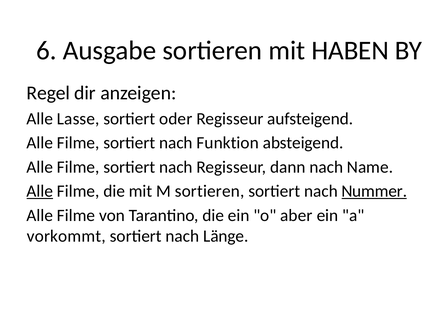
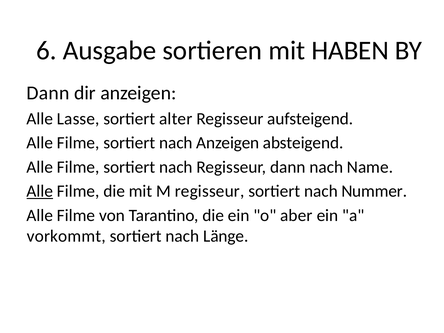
Regel at (48, 93): Regel -> Dann
oder: oder -> alter
nach Funktion: Funktion -> Anzeigen
M sortieren: sortieren -> regisseur
Nummer underline: present -> none
